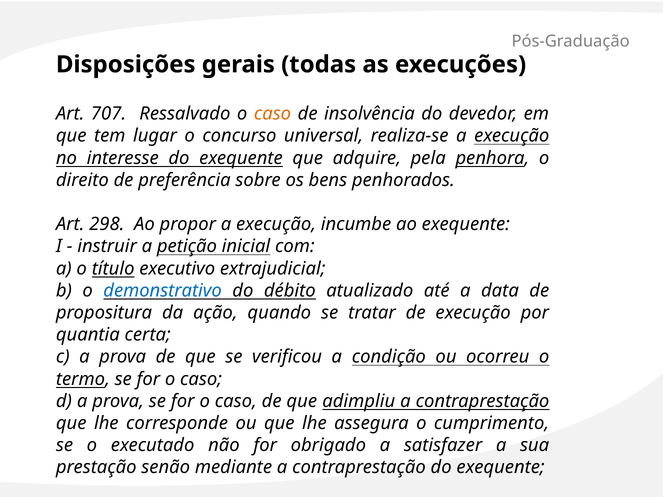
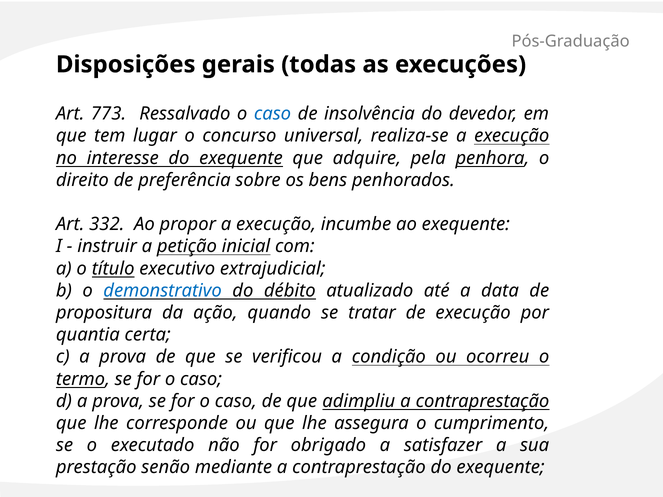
707: 707 -> 773
caso at (273, 114) colour: orange -> blue
298: 298 -> 332
